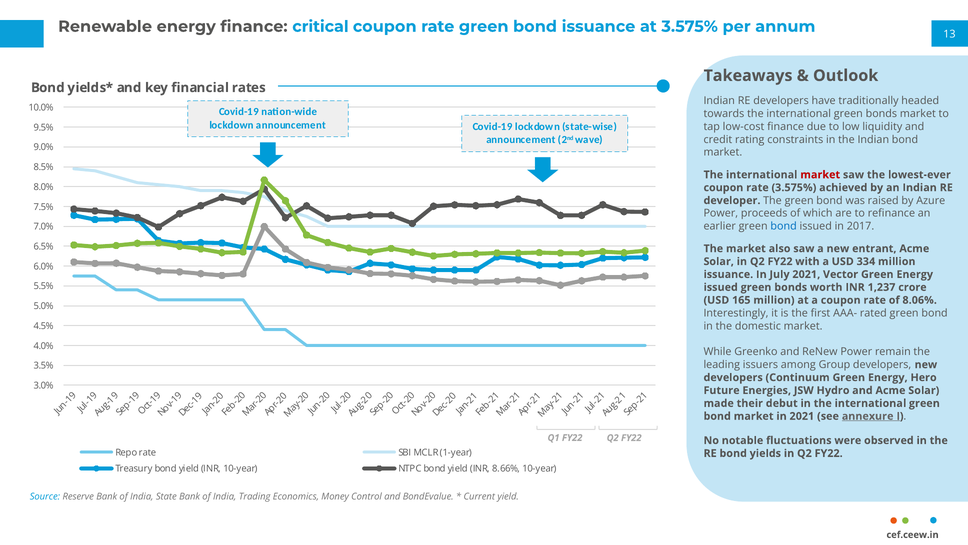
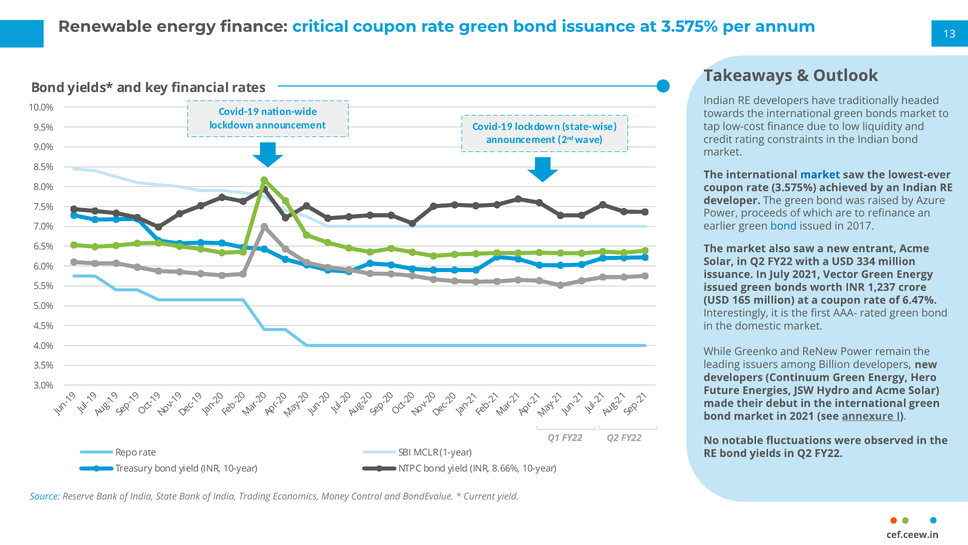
market at (820, 175) colour: red -> blue
8.06%: 8.06% -> 6.47%
Group: Group -> Billion
